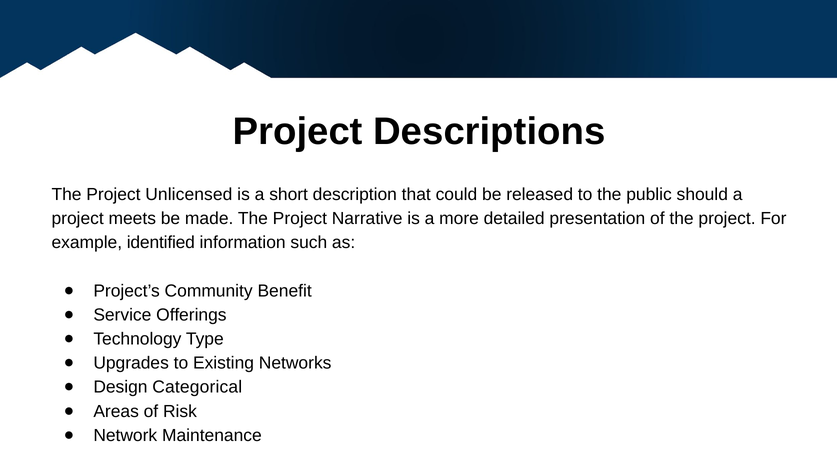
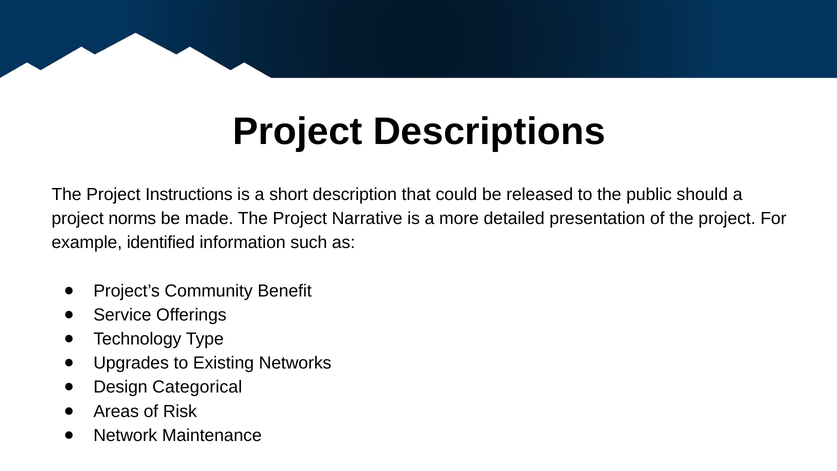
Unlicensed: Unlicensed -> Instructions
meets: meets -> norms
